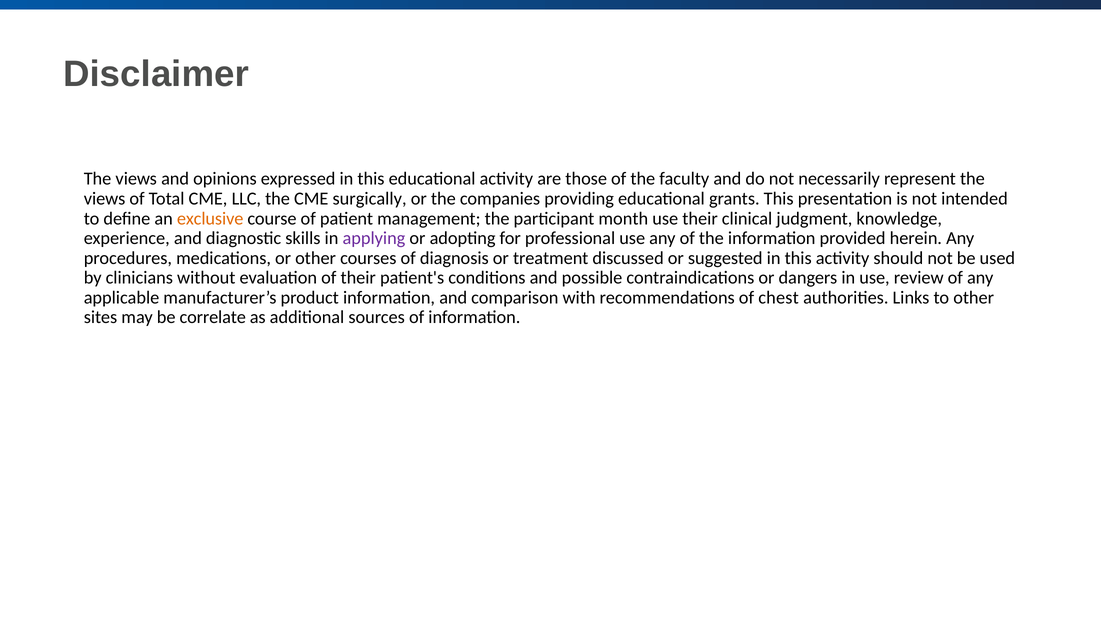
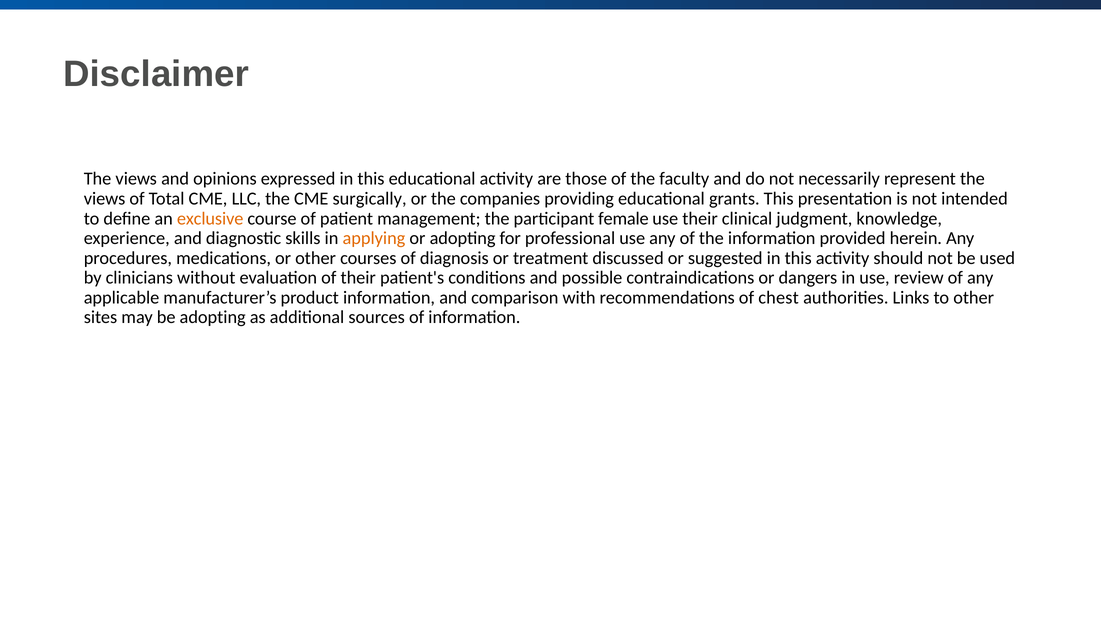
month: month -> female
applying colour: purple -> orange
be correlate: correlate -> adopting
